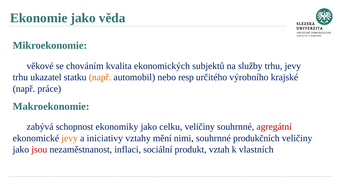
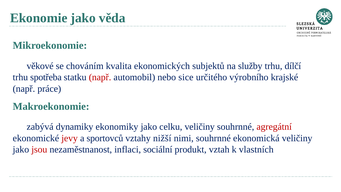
trhu jevy: jevy -> dílčí
ukazatel: ukazatel -> spotřeba
např at (100, 77) colour: orange -> red
resp: resp -> sice
schopnost: schopnost -> dynamiky
jevy at (70, 138) colour: orange -> red
iniciativy: iniciativy -> sportovců
mění: mění -> nižší
produkčních: produkčních -> ekonomická
